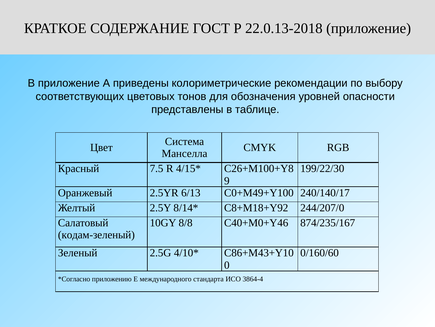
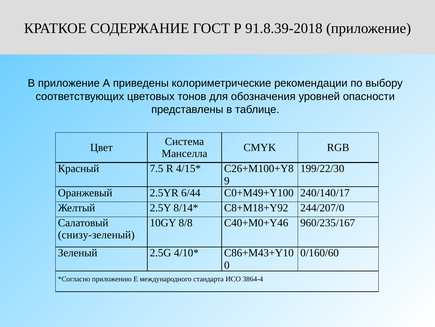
22.0.13-2018: 22.0.13-2018 -> 91.8.39-2018
6/13: 6/13 -> 6/44
874/235/167: 874/235/167 -> 960/235/167
кодам-зеленый: кодам-зеленый -> снизу-зеленый
